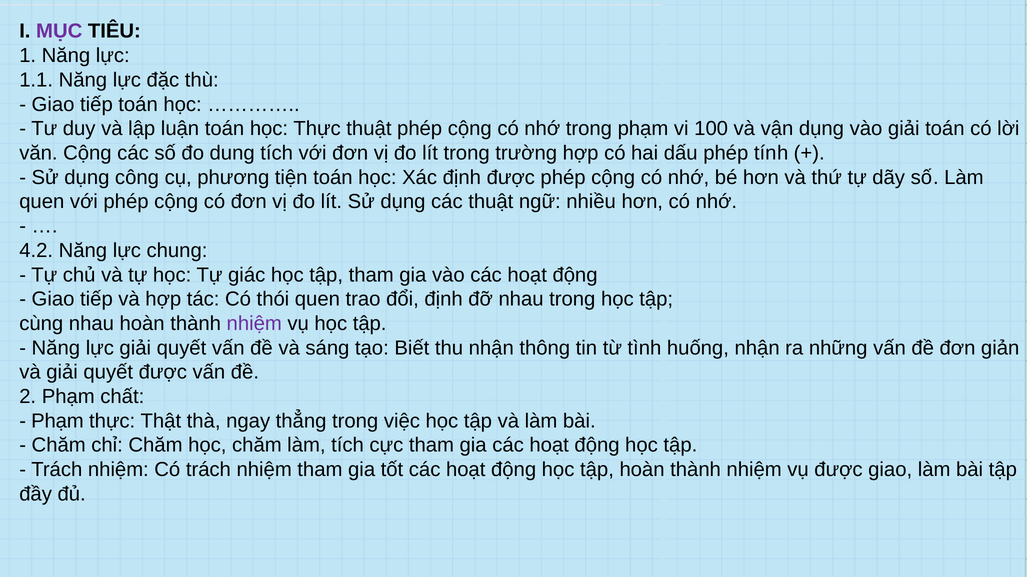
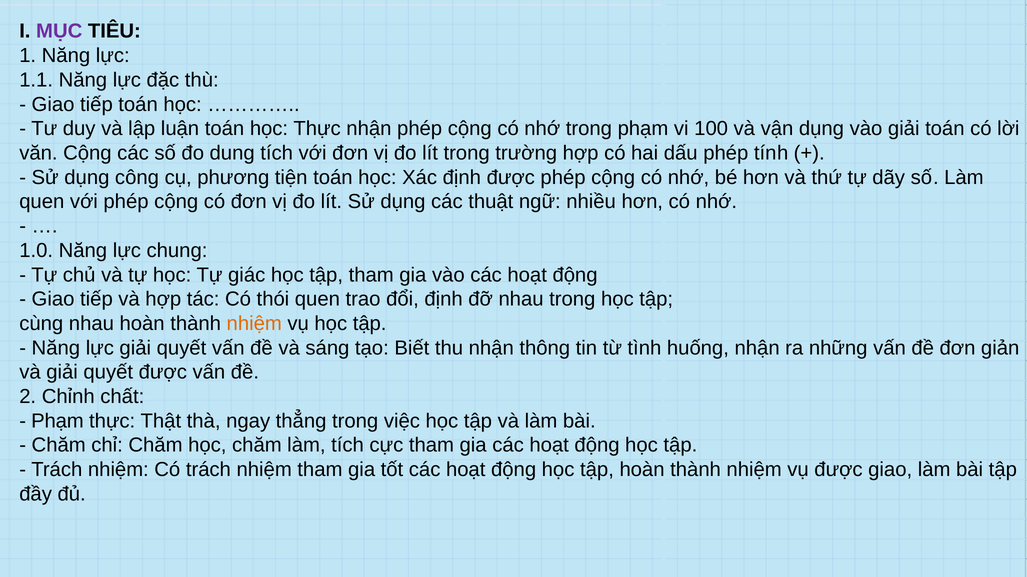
Thực thuật: thuật -> nhận
4.2: 4.2 -> 1.0
nhiệm at (254, 324) colour: purple -> orange
2 Phạm: Phạm -> Chỉnh
